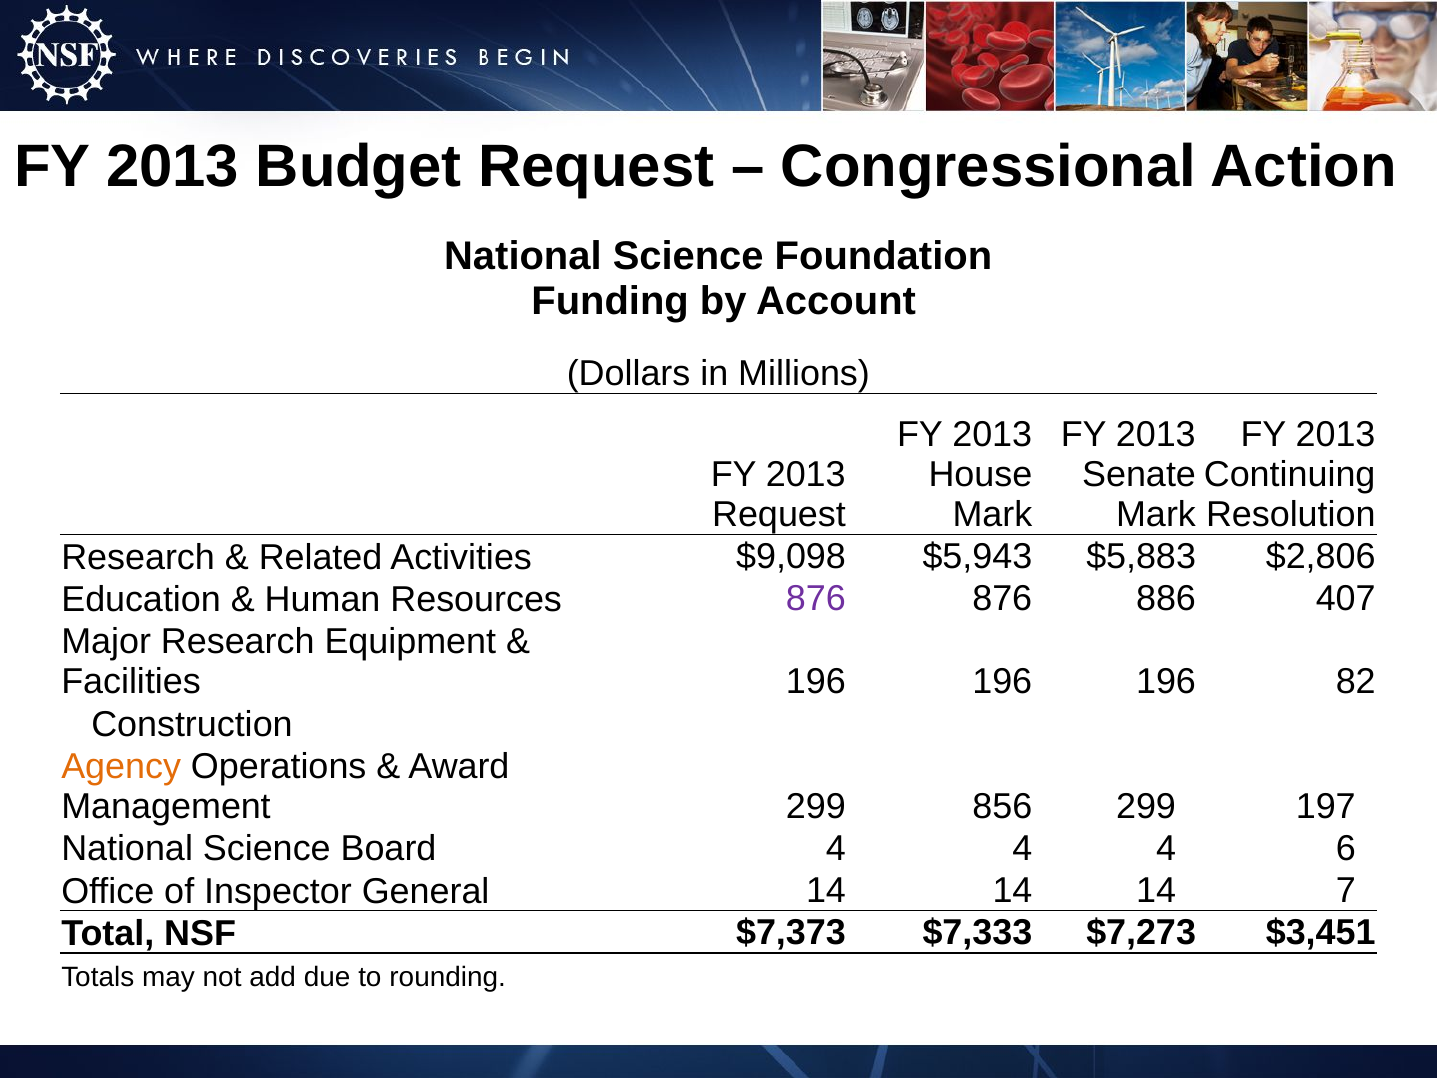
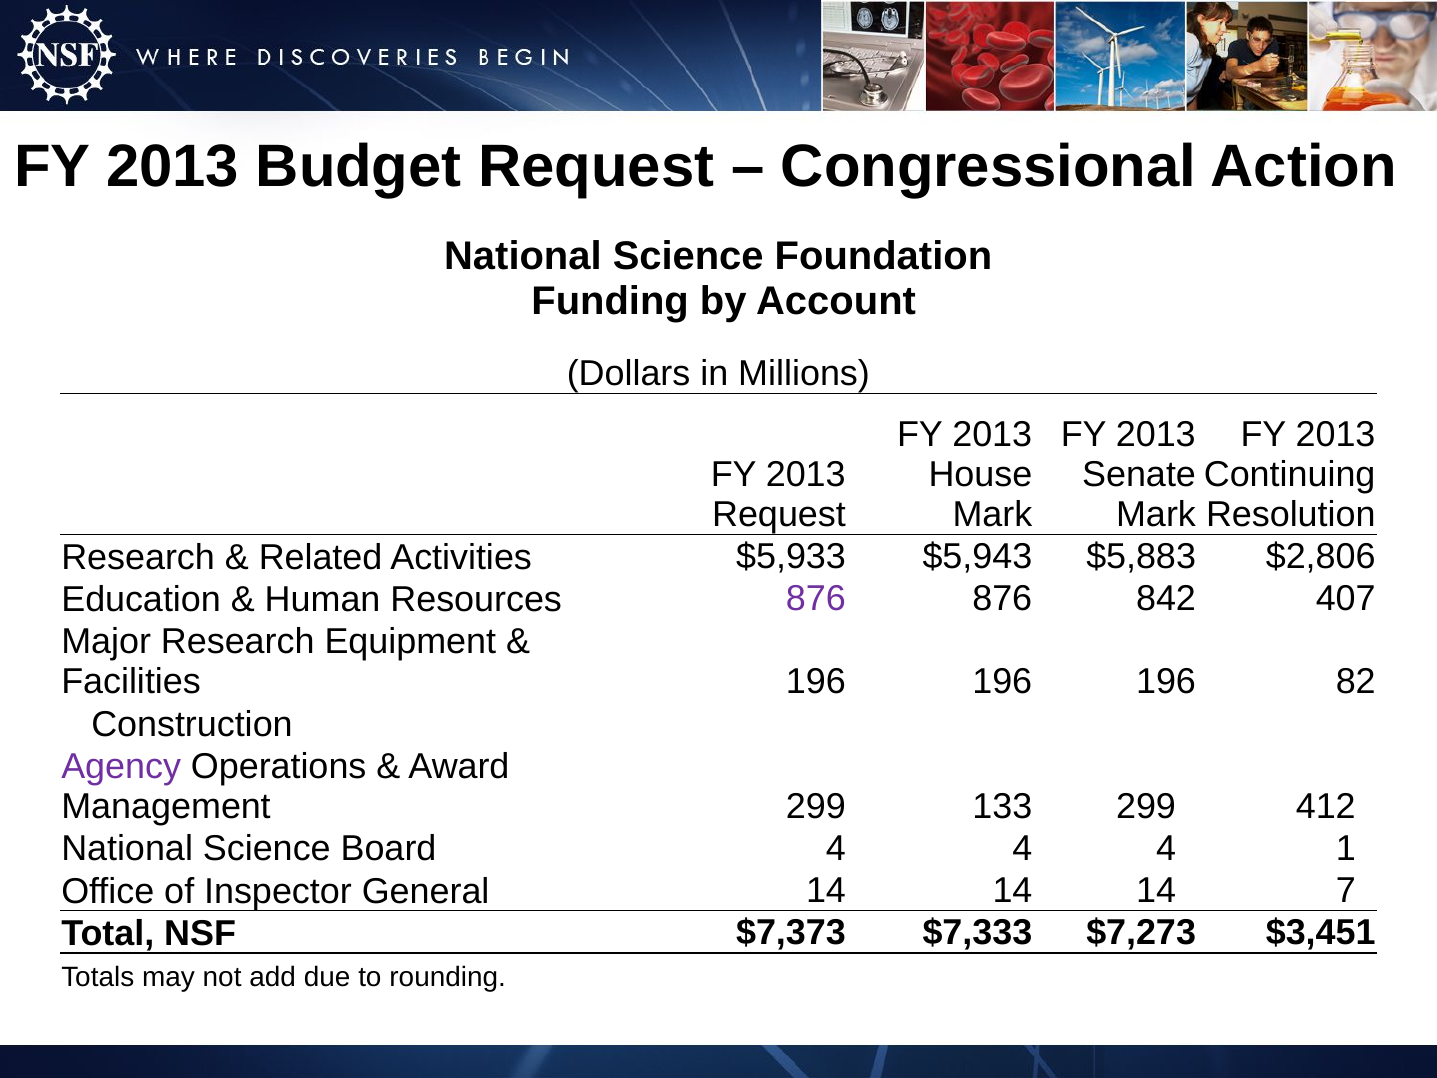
$9,098: $9,098 -> $5,933
886: 886 -> 842
Agency colour: orange -> purple
856: 856 -> 133
197: 197 -> 412
6: 6 -> 1
